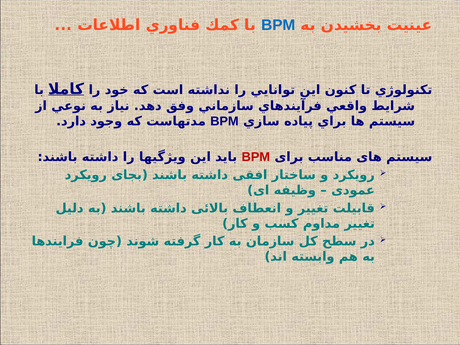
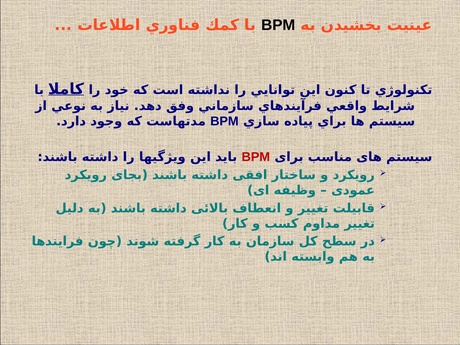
BPM at (278, 25) colour: blue -> black
